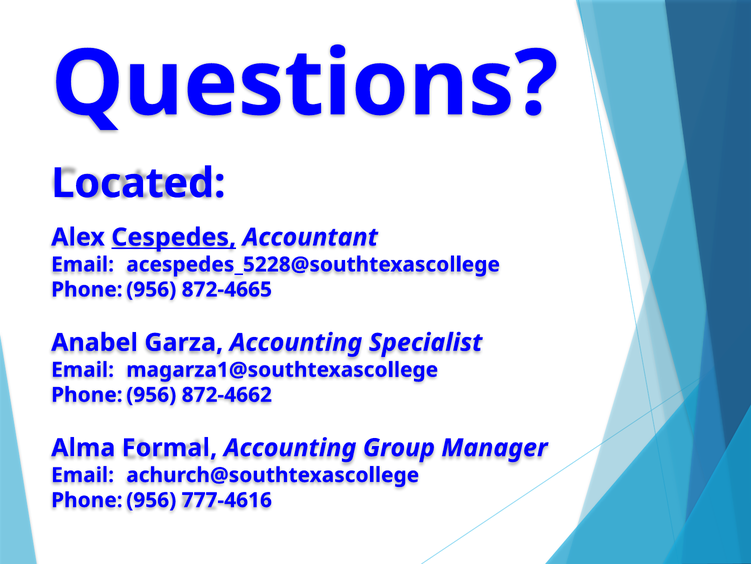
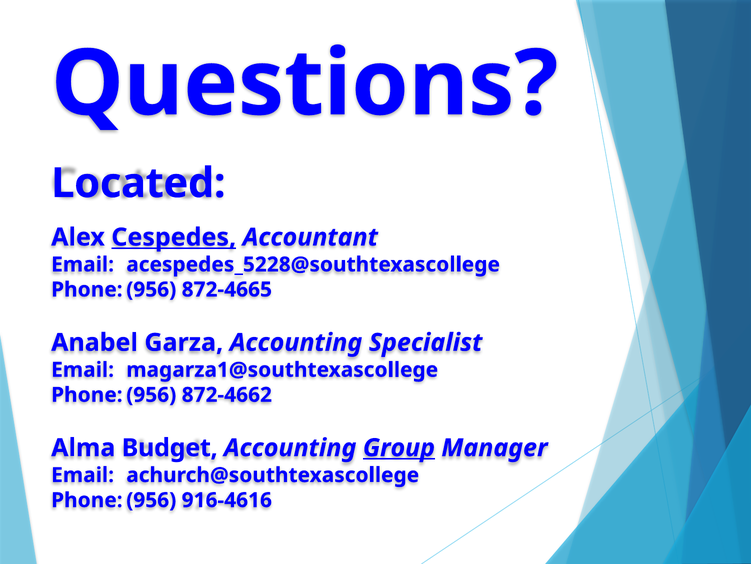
Formal: Formal -> Budget
Group underline: none -> present
777-4616: 777-4616 -> 916-4616
